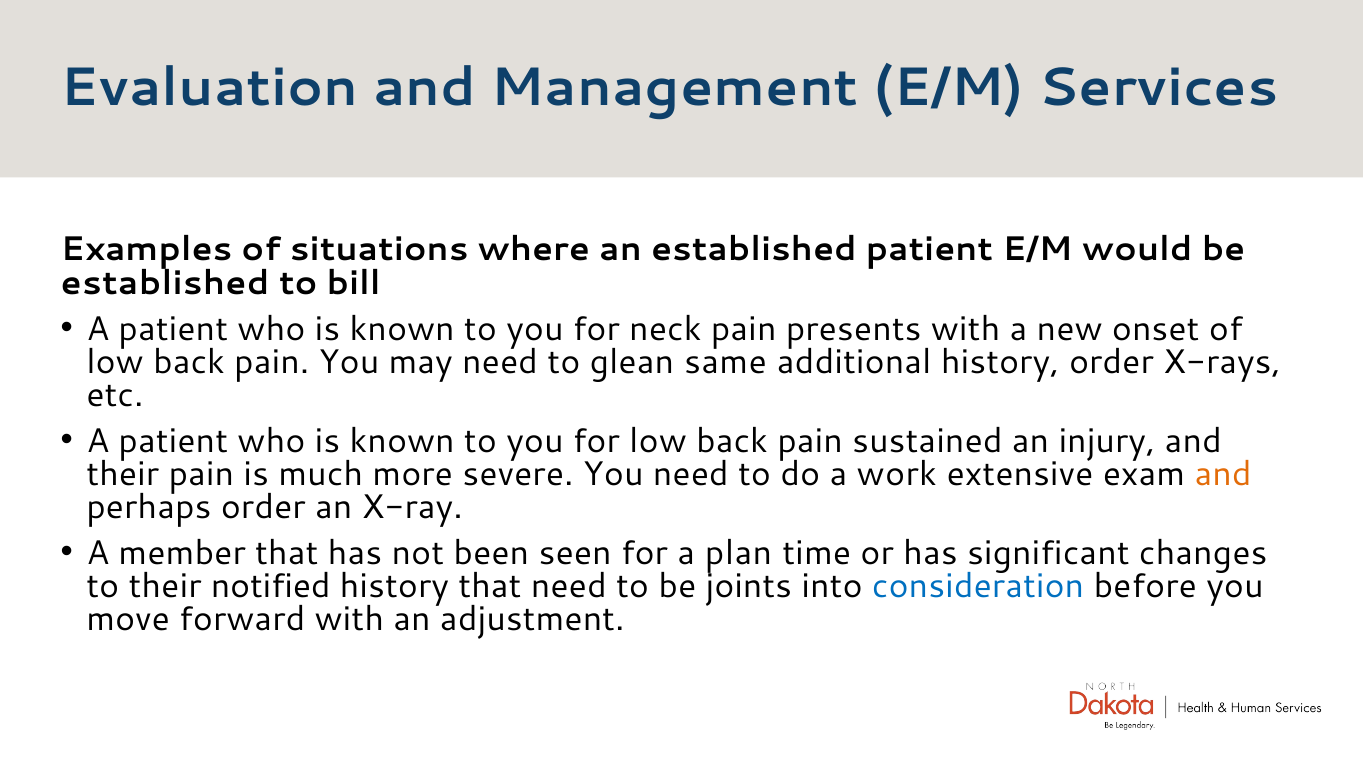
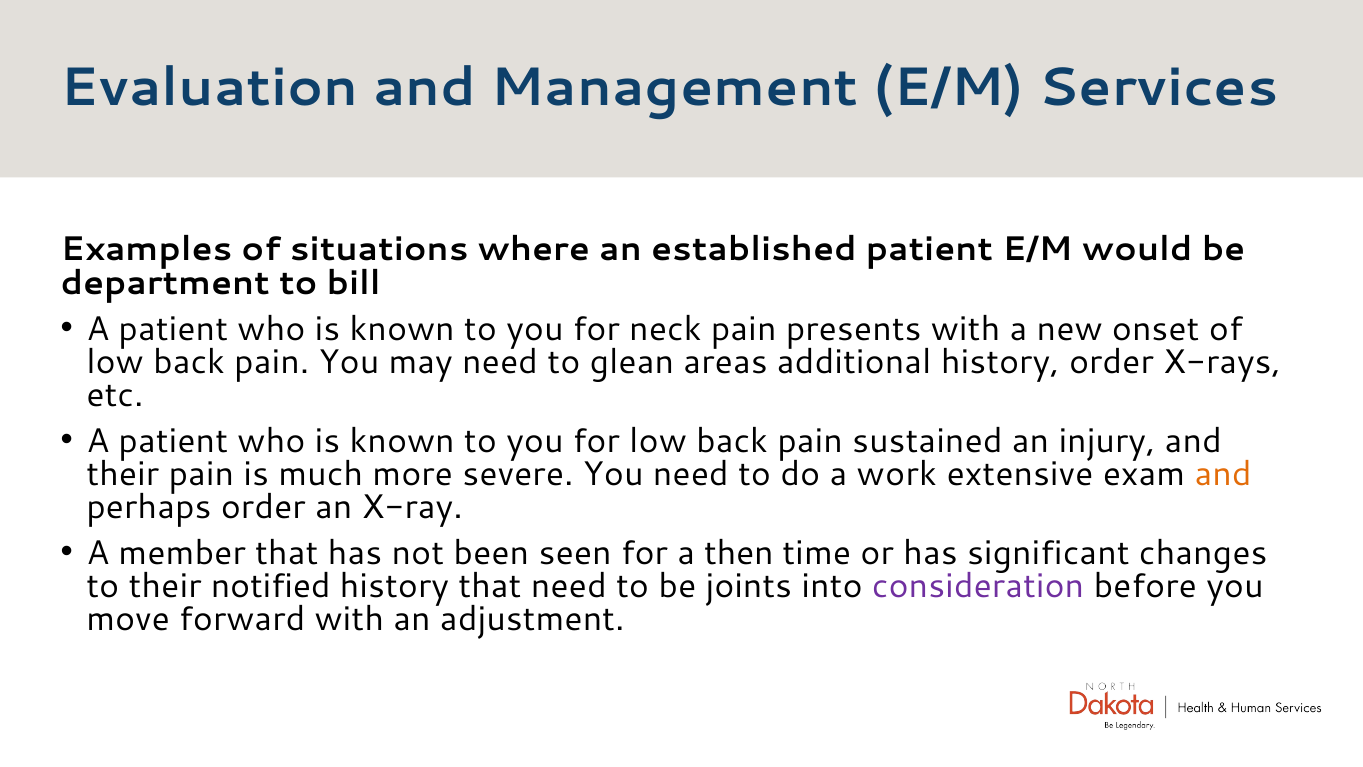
established at (165, 283): established -> department
same: same -> areas
plan: plan -> then
consideration colour: blue -> purple
